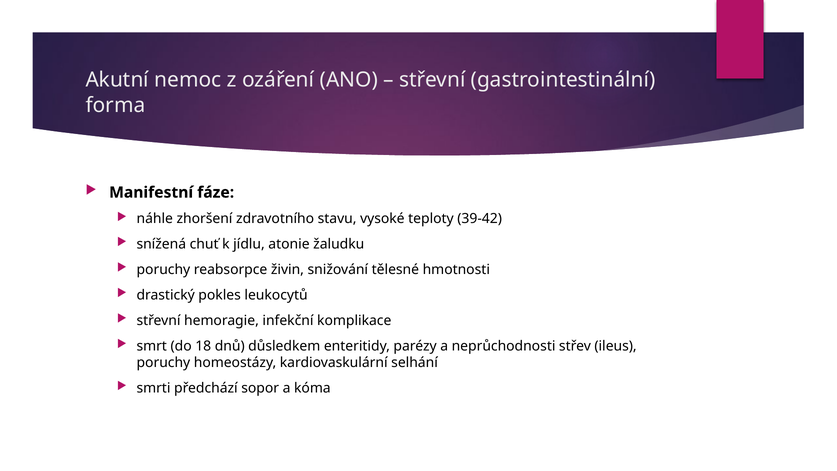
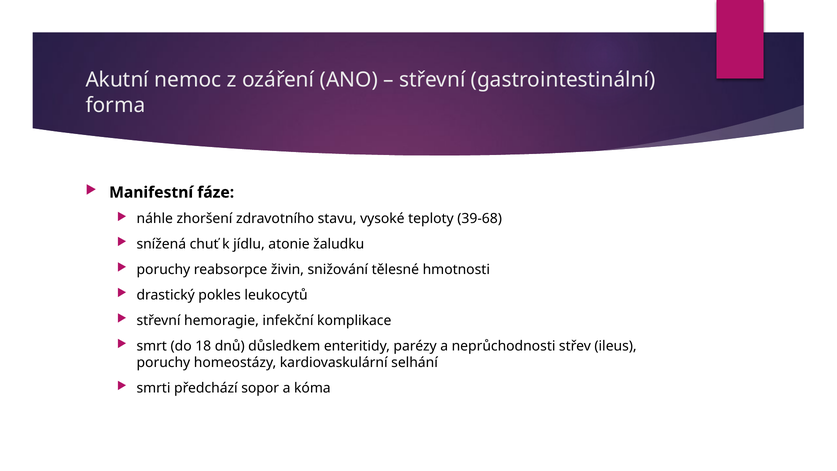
39-42: 39-42 -> 39-68
